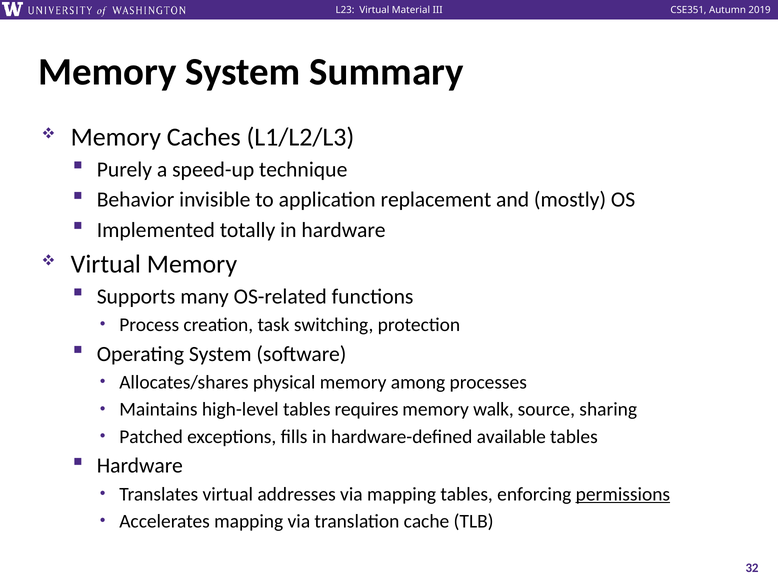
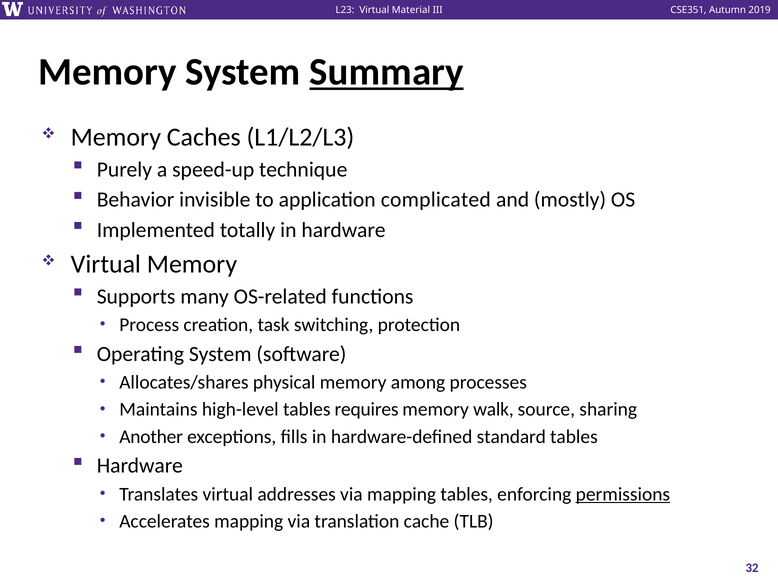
Summary underline: none -> present
replacement: replacement -> complicated
Patched: Patched -> Another
available: available -> standard
